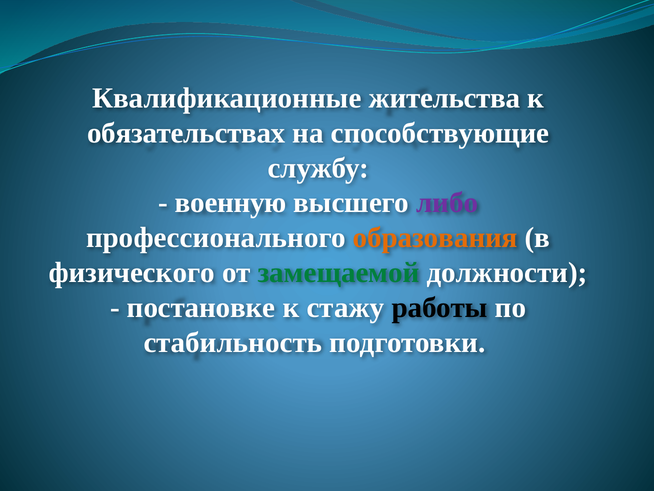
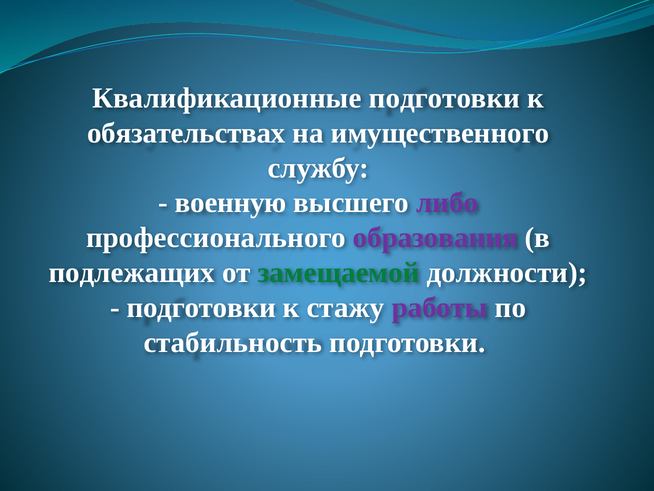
Квалификационные жительства: жительства -> подготовки
способствующие: способствующие -> имущественного
образования colour: orange -> purple
физического: физического -> подлежащих
постановке at (201, 307): постановке -> подготовки
работы colour: black -> purple
